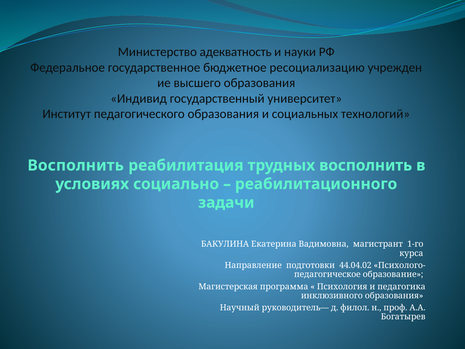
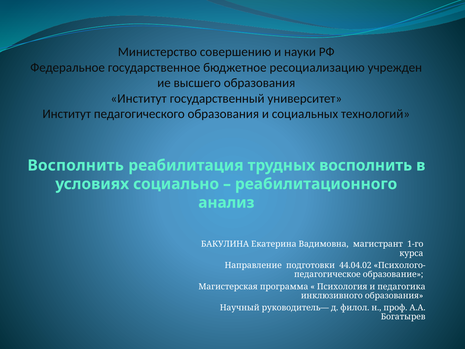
адекватность: адекватность -> совершению
Индивид at (139, 98): Индивид -> Институт
задачи: задачи -> анализ
